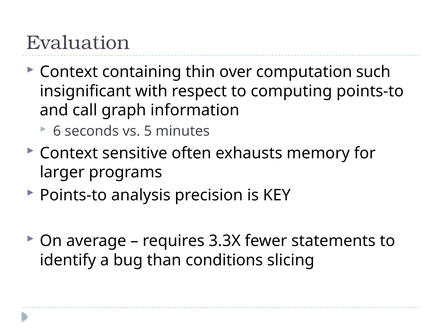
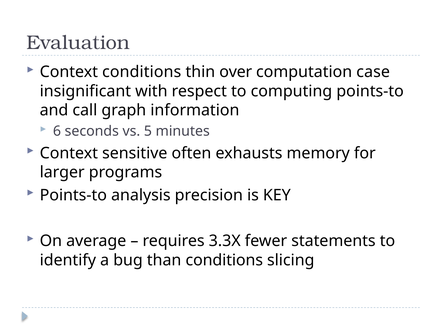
Context containing: containing -> conditions
such: such -> case
